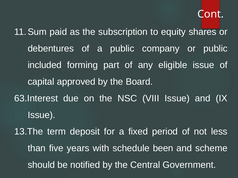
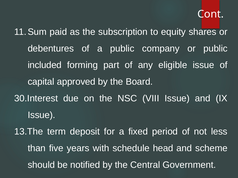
63.Interest: 63.Interest -> 30.Interest
been: been -> head
